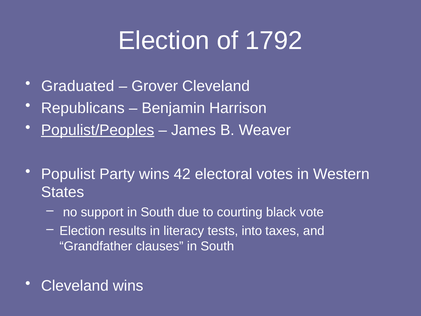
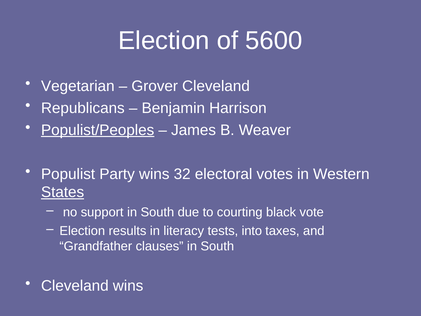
1792: 1792 -> 5600
Graduated: Graduated -> Vegetarian
42: 42 -> 32
States underline: none -> present
